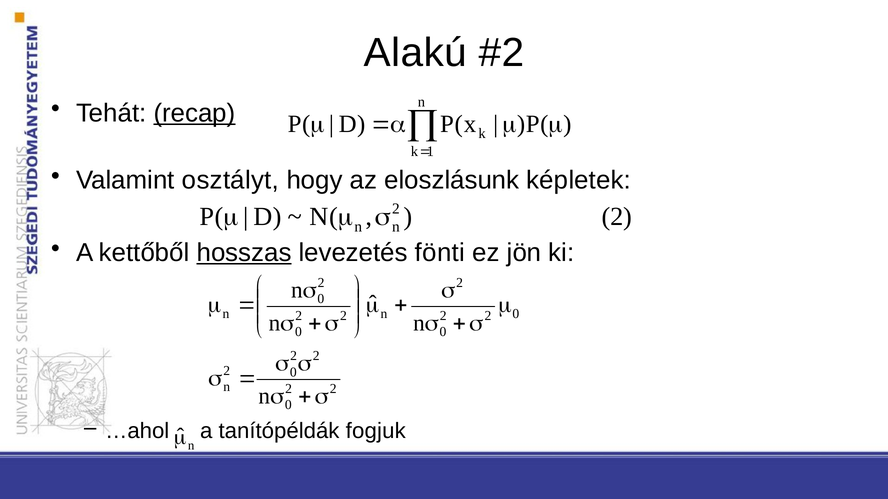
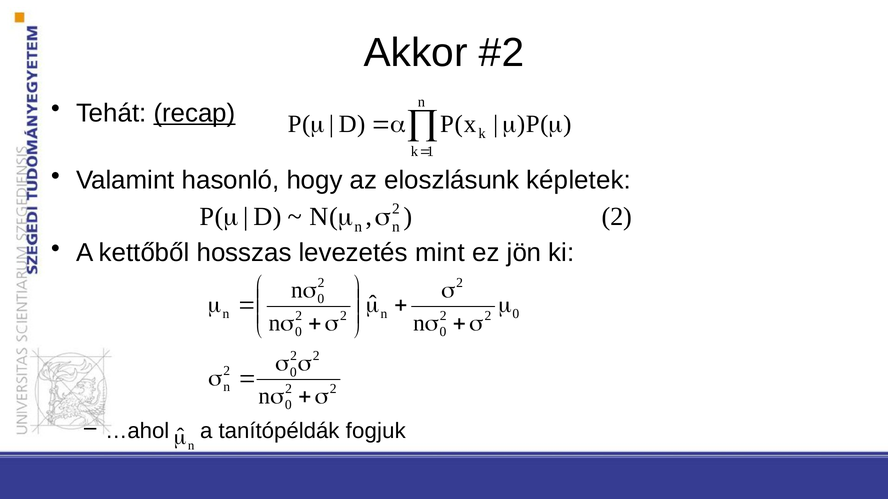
Alakú: Alakú -> Akkor
osztályt: osztályt -> hasonló
hosszas underline: present -> none
fönti: fönti -> mint
